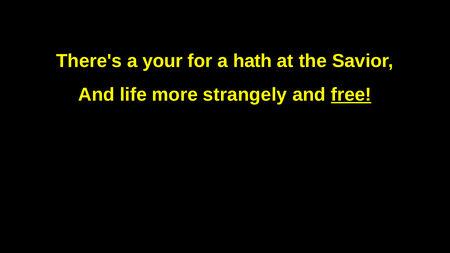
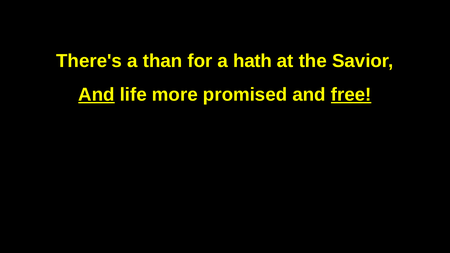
your: your -> than
And at (96, 95) underline: none -> present
strangely: strangely -> promised
